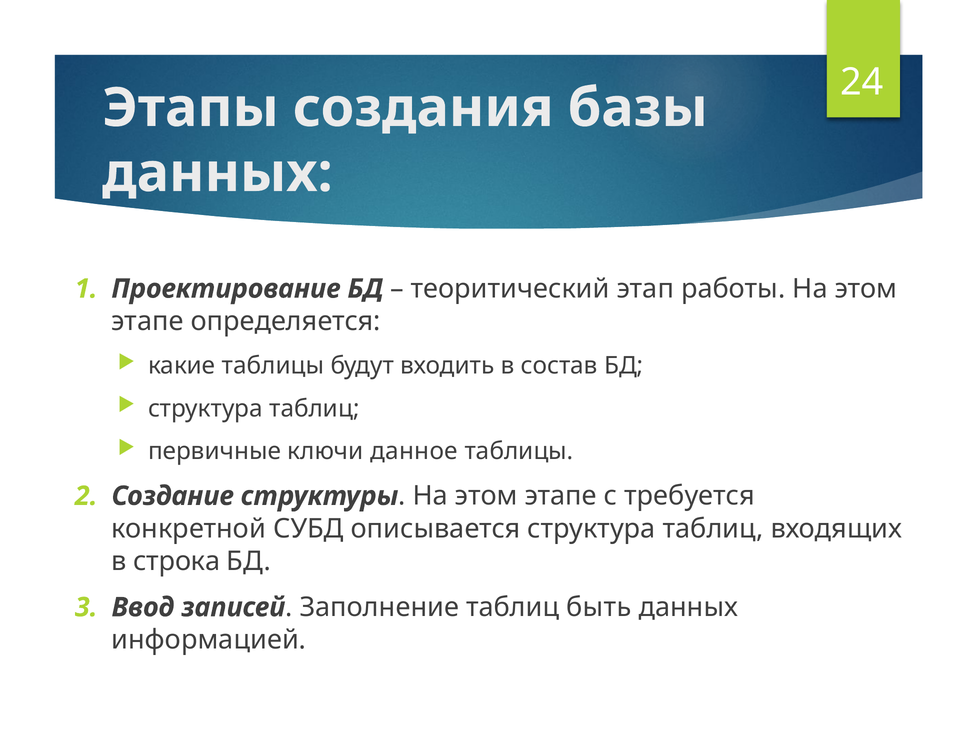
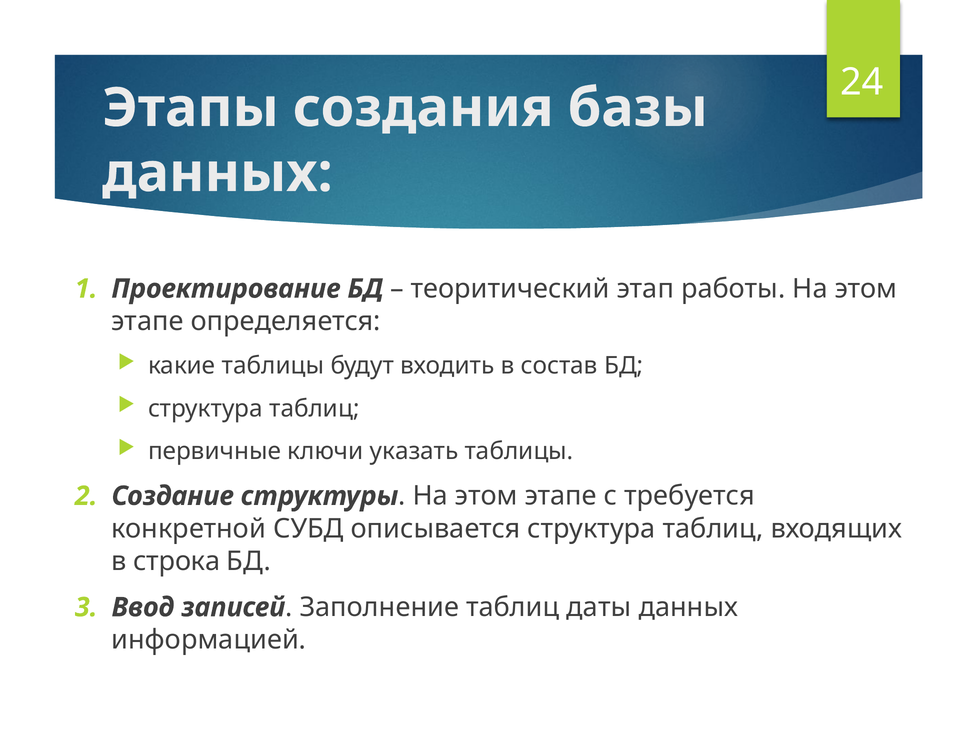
данное: данное -> указать
быть: быть -> даты
